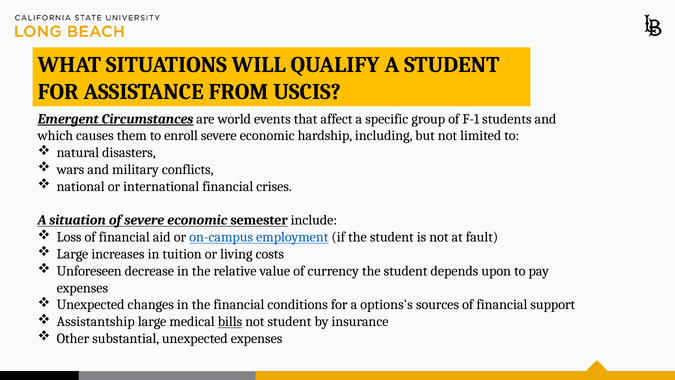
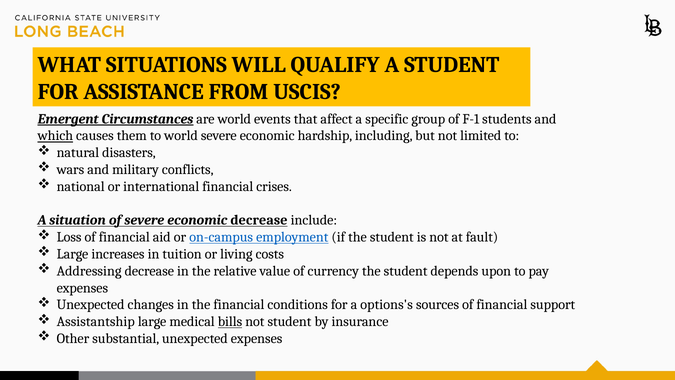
which underline: none -> present
to enroll: enroll -> world
economic semester: semester -> decrease
Unforeseen: Unforeseen -> Addressing
